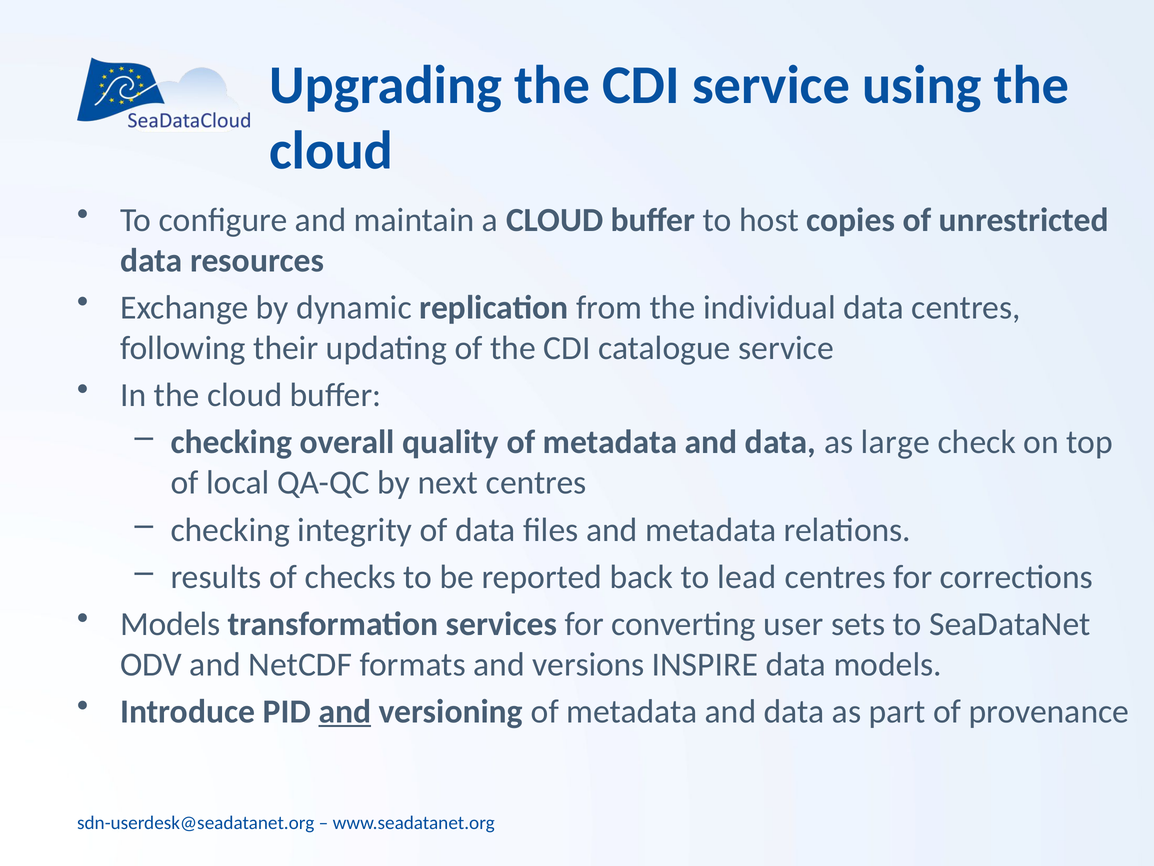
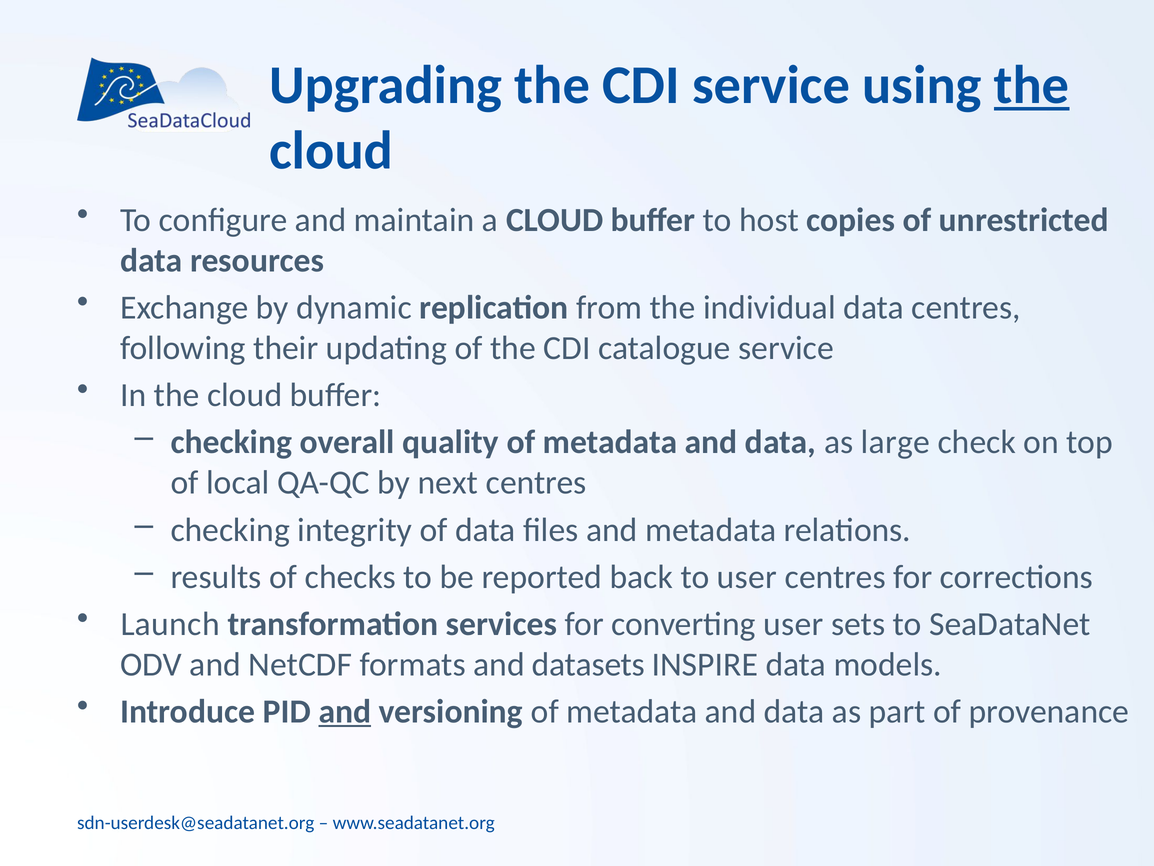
the at (1032, 85) underline: none -> present
to lead: lead -> user
Models at (170, 624): Models -> Launch
versions: versions -> datasets
